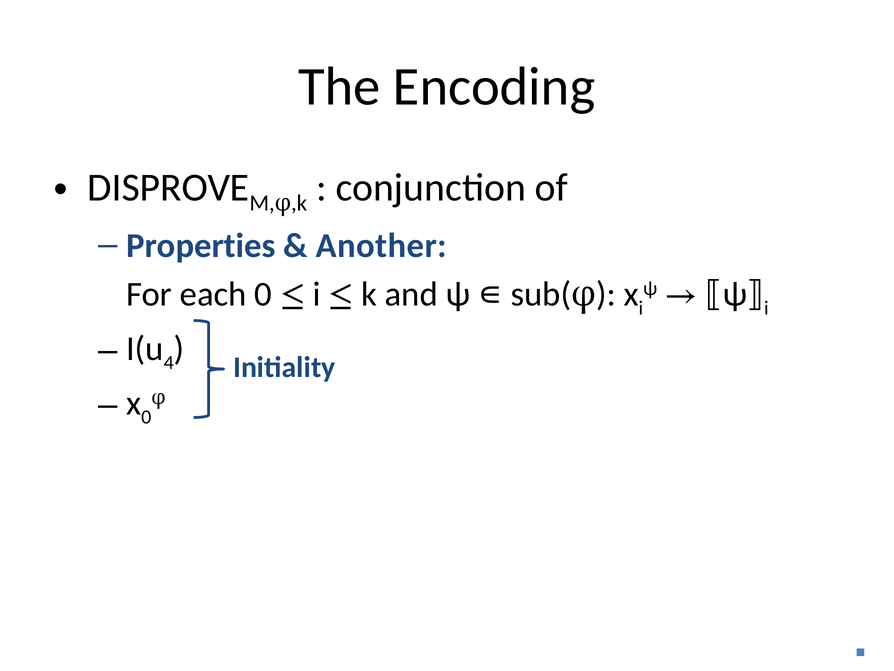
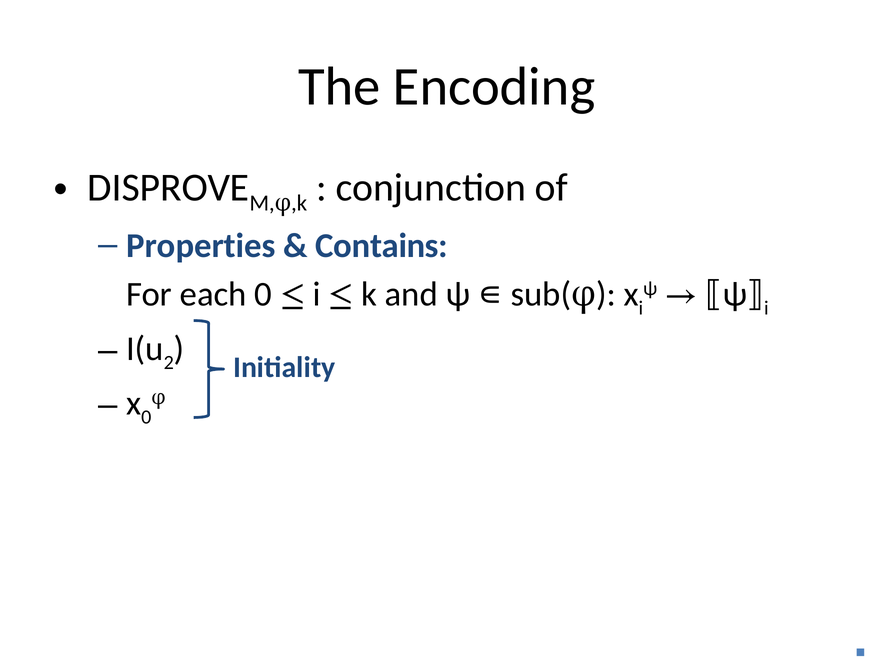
Another: Another -> Contains
4: 4 -> 2
